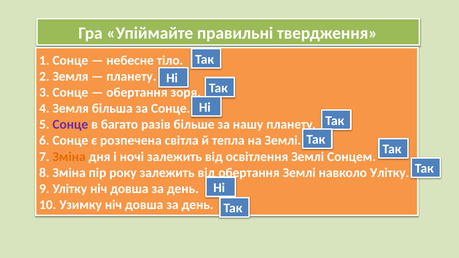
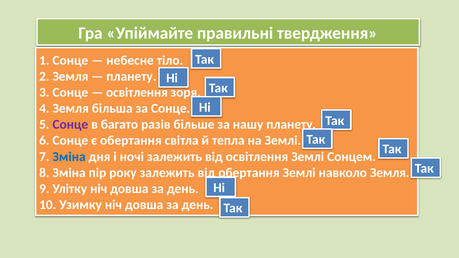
обертання at (137, 93): обертання -> освітлення
є розпечена: розпечена -> обертання
Зміна at (69, 157) colour: orange -> blue
навколо Улітку: Улітку -> Земля
